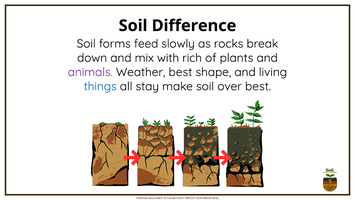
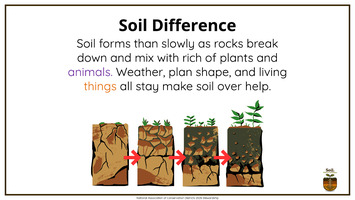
feed: feed -> than
Weather best: best -> plan
things colour: blue -> orange
over best: best -> help
